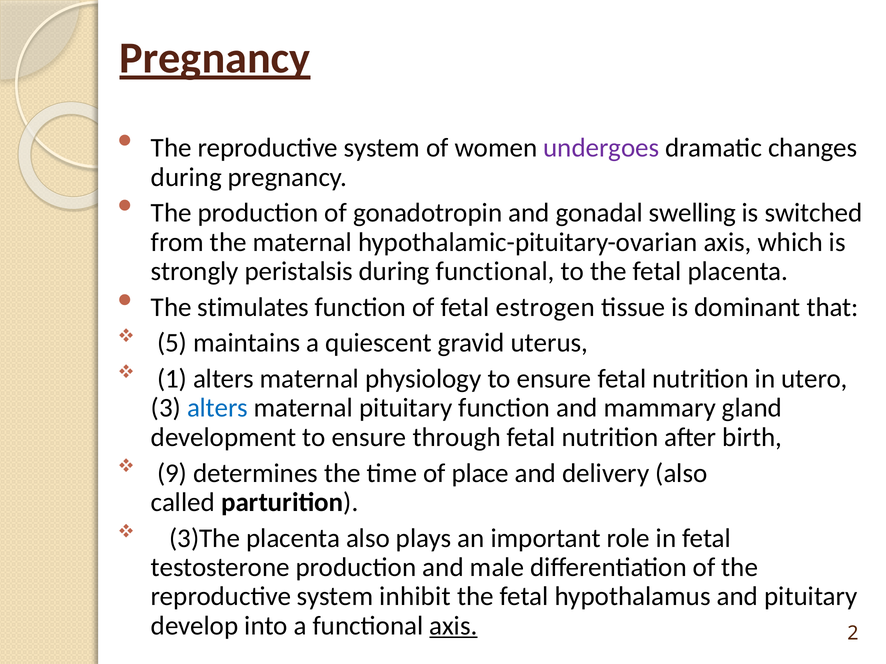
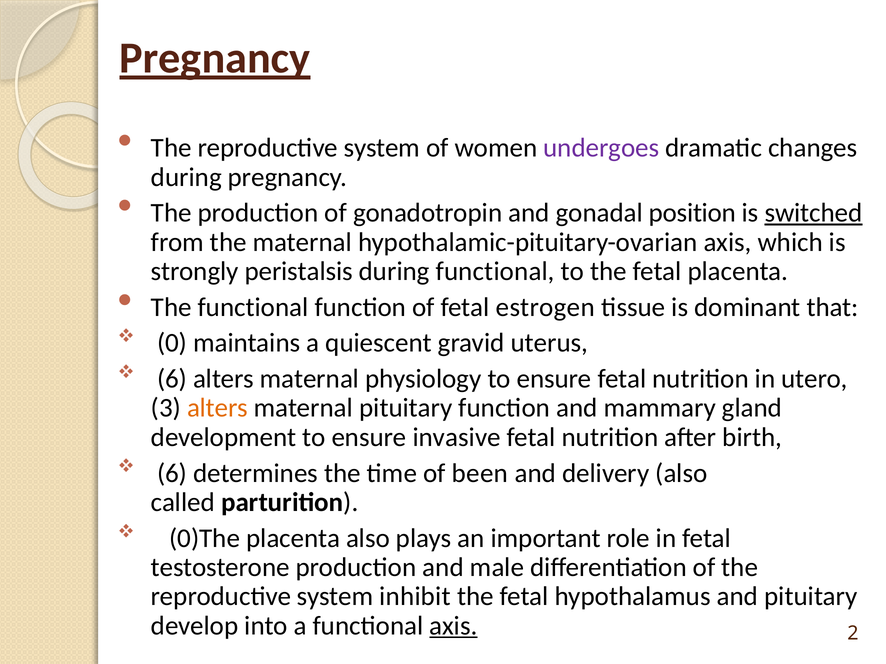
swelling: swelling -> position
switched underline: none -> present
The stimulates: stimulates -> functional
5: 5 -> 0
1 at (172, 379): 1 -> 6
alters at (218, 408) colour: blue -> orange
through: through -> invasive
9 at (172, 473): 9 -> 6
place: place -> been
3)The: 3)The -> 0)The
